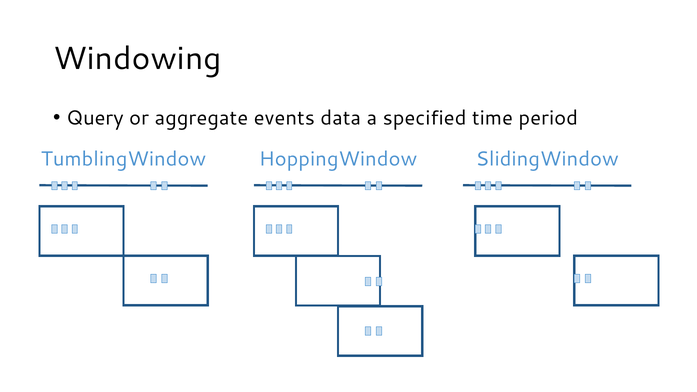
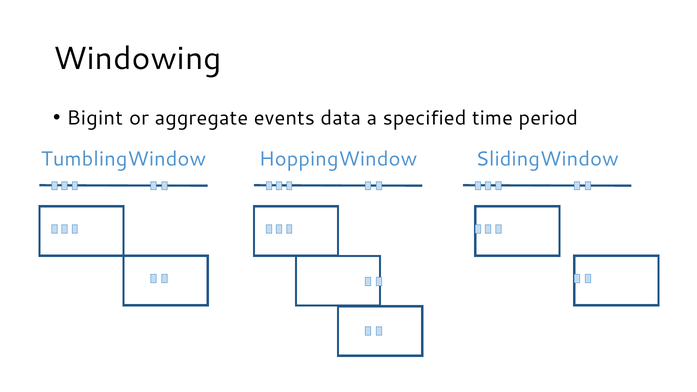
Query: Query -> Bigint
